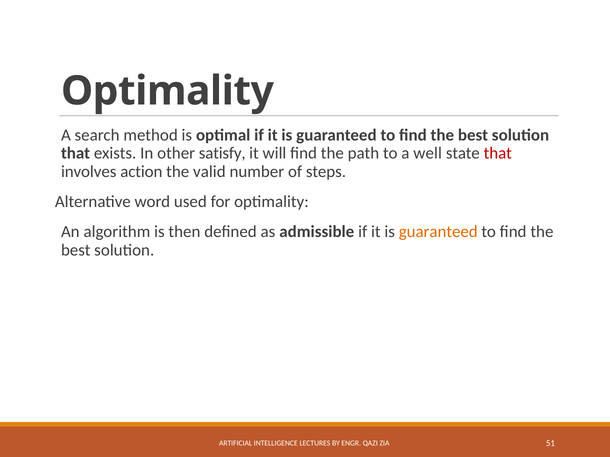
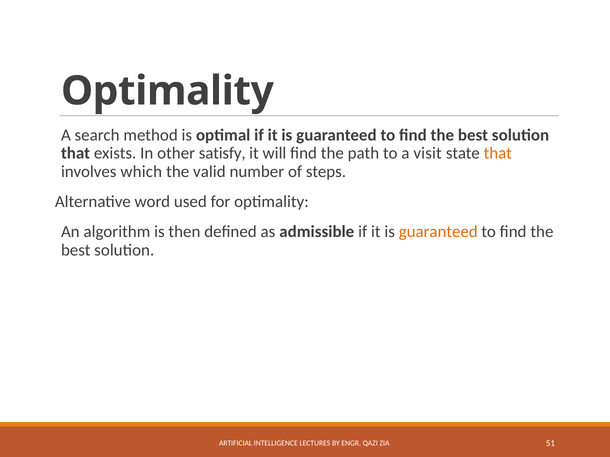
well: well -> visit
that at (498, 154) colour: red -> orange
action: action -> which
